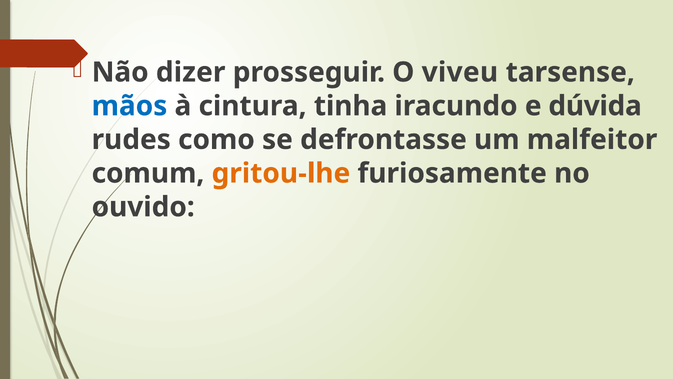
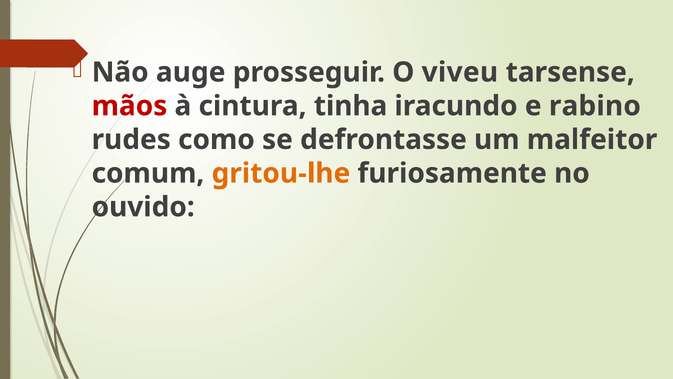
dizer: dizer -> auge
mãos colour: blue -> red
dúvida: dúvida -> rabino
